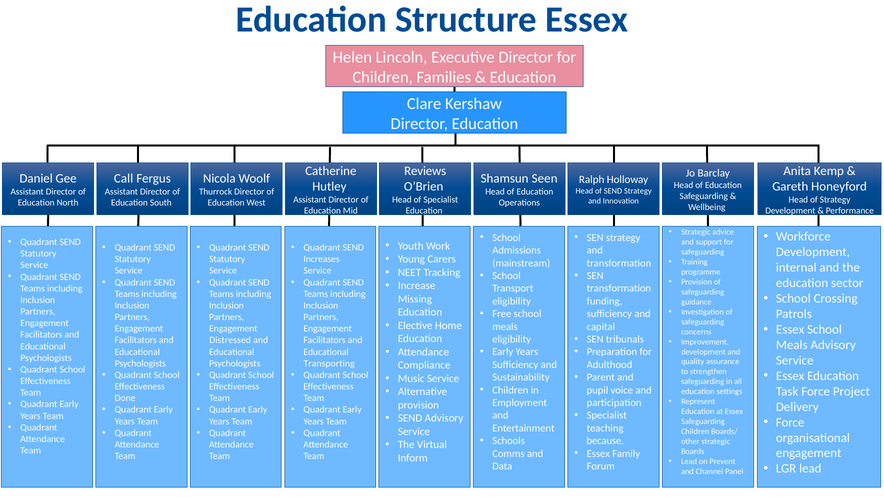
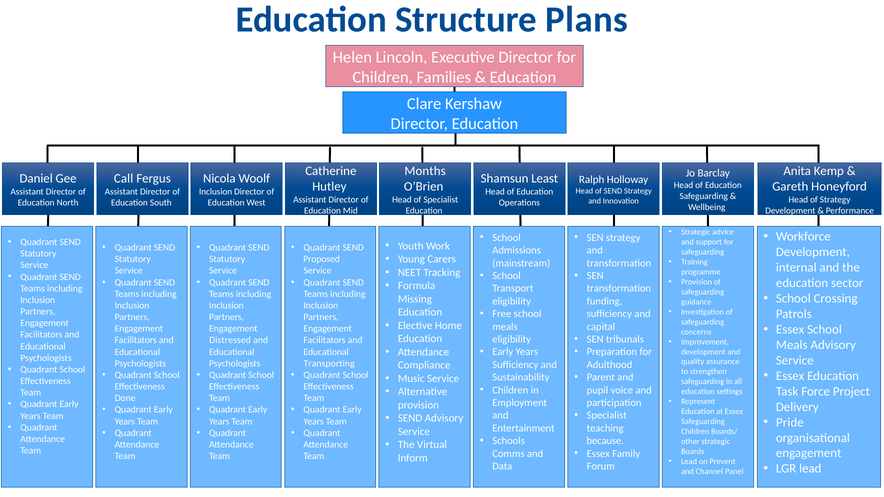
Structure Essex: Essex -> Plans
Reviews: Reviews -> Months
Seen: Seen -> Least
Thurrock at (216, 192): Thurrock -> Inclusion
Increases: Increases -> Proposed
Increase: Increase -> Formula
Force at (790, 422): Force -> Pride
